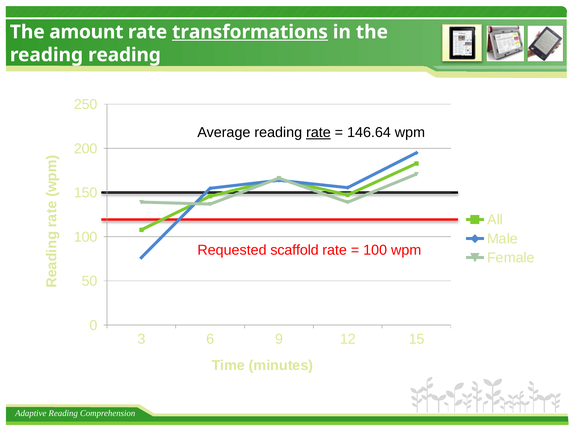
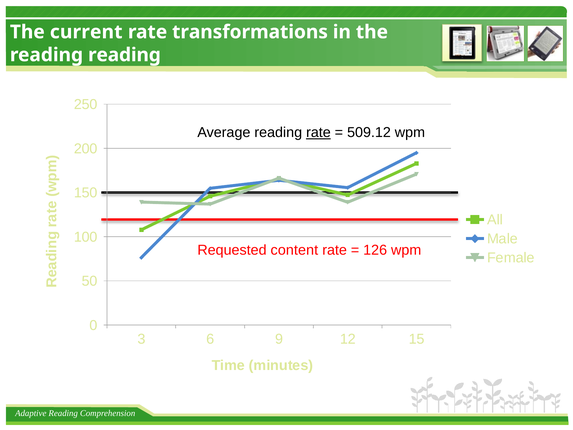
amount: amount -> current
transformations underline: present -> none
146.64: 146.64 -> 509.12
scaffold: scaffold -> content
100 at (375, 250): 100 -> 126
